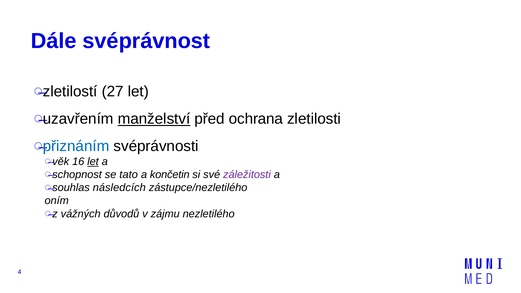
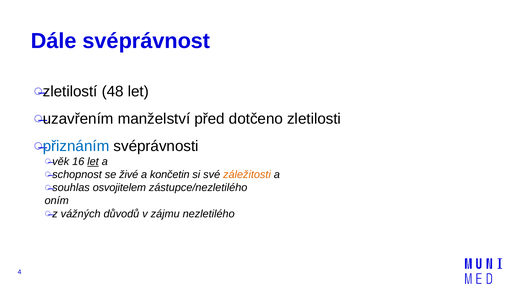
27: 27 -> 48
manželství underline: present -> none
ochrana: ochrana -> dotčeno
tato: tato -> živé
záležitosti colour: purple -> orange
následcích: následcích -> osvojitelem
